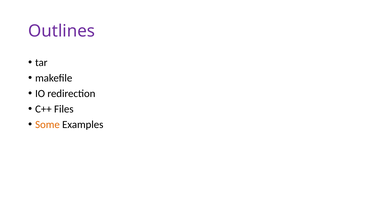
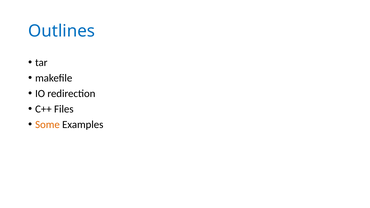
Outlines colour: purple -> blue
